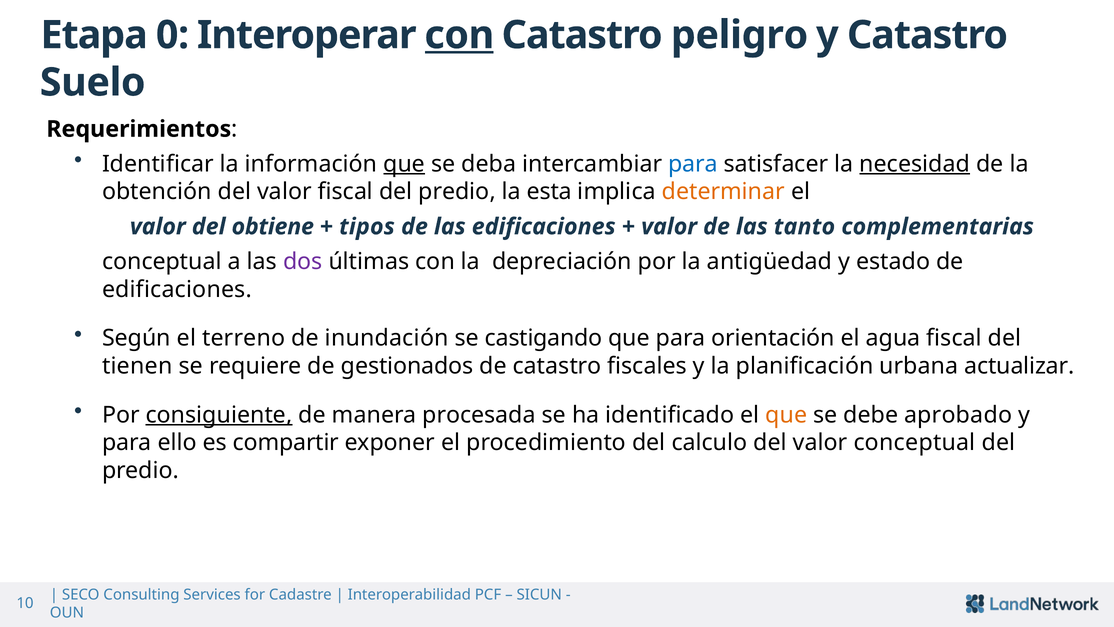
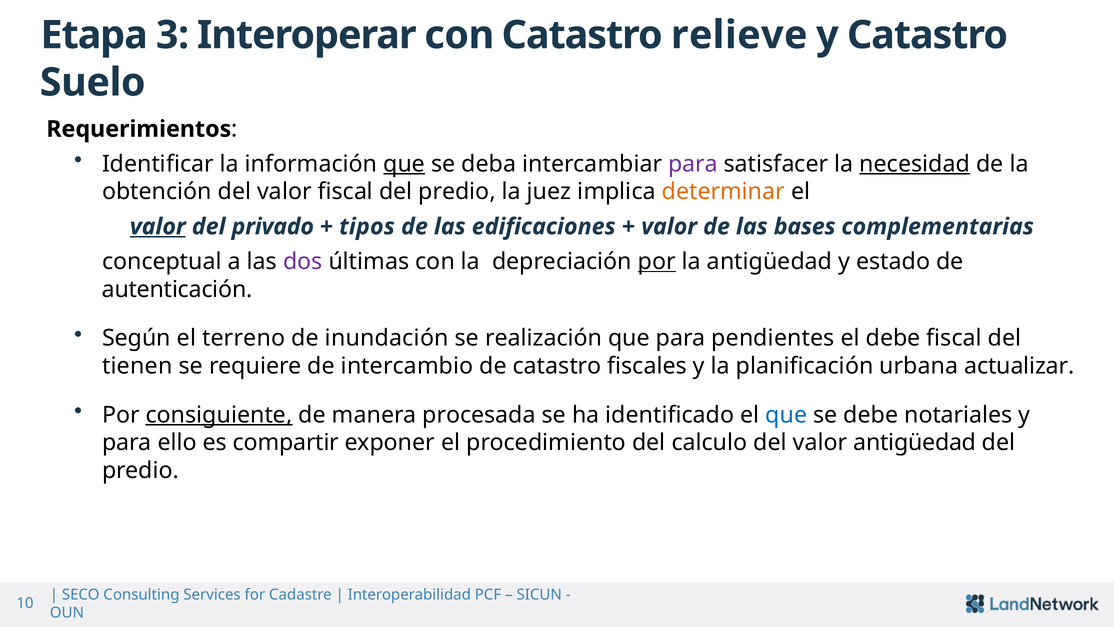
0: 0 -> 3
con at (459, 35) underline: present -> none
peligro: peligro -> relieve
para at (693, 164) colour: blue -> purple
esta: esta -> juez
valor at (158, 227) underline: none -> present
obtiene: obtiene -> privado
tanto: tanto -> bases
por at (657, 261) underline: none -> present
edificaciones at (177, 289): edificaciones -> autenticación
castigando: castigando -> realización
orientación: orientación -> pendientes
el agua: agua -> debe
gestionados: gestionados -> intercambio
que at (786, 415) colour: orange -> blue
aprobado: aprobado -> notariales
valor conceptual: conceptual -> antigüedad
